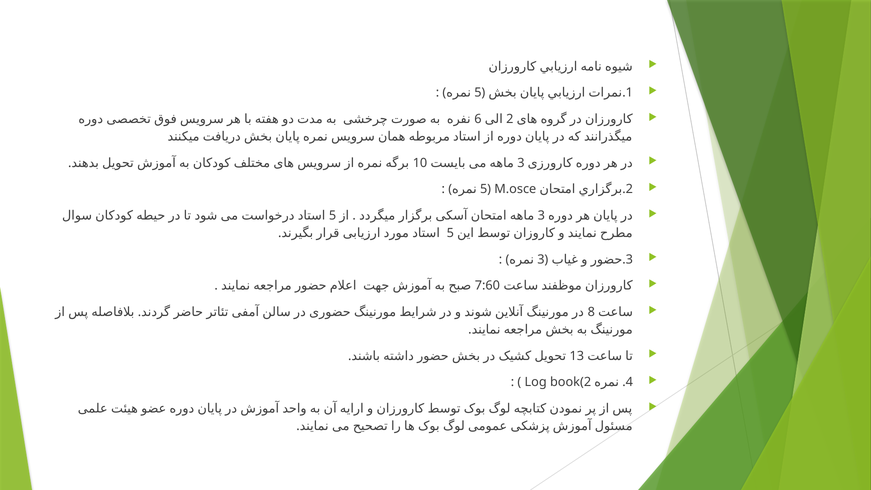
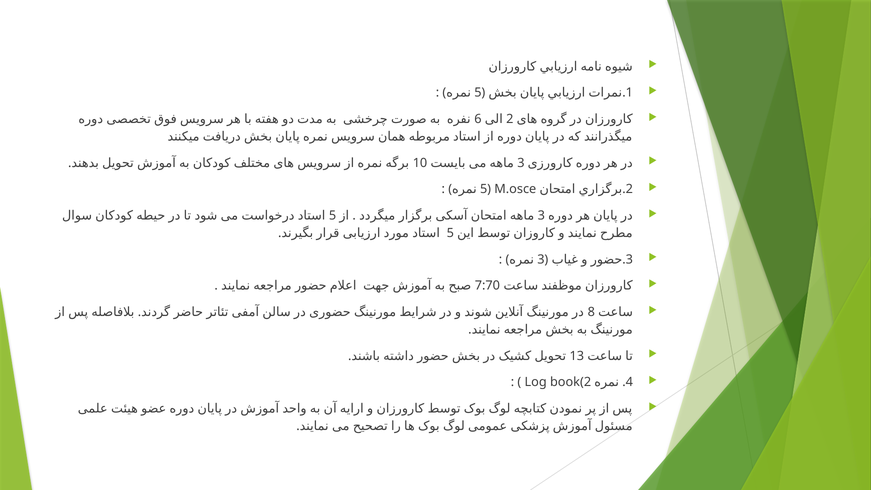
7:60: 7:60 -> 7:70
